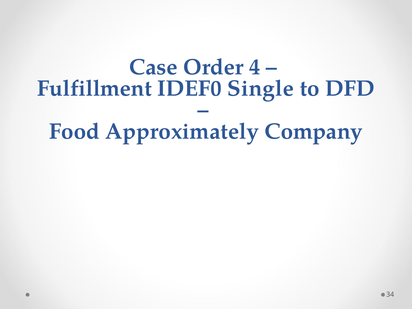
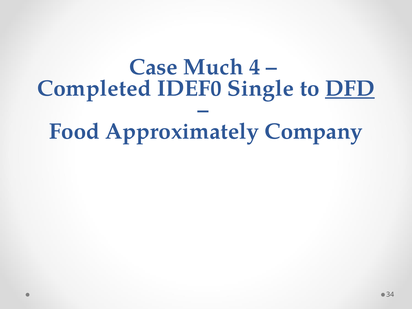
Order: Order -> Much
Fulfillment: Fulfillment -> Completed
DFD underline: none -> present
